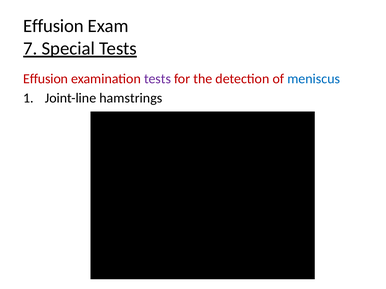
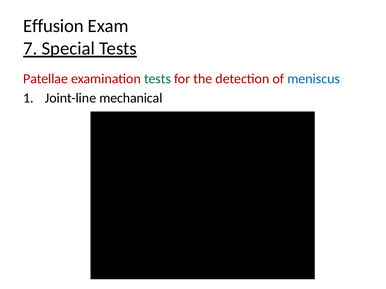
Effusion at (46, 79): Effusion -> Patellae
tests at (157, 79) colour: purple -> green
hamstrings: hamstrings -> mechanical
